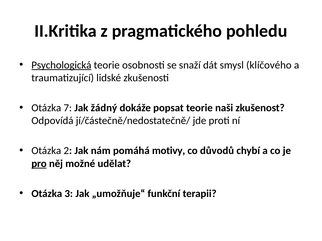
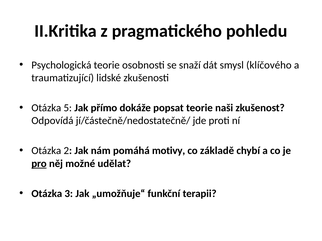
Psychologická underline: present -> none
7: 7 -> 5
žádný: žádný -> přímo
důvodů: důvodů -> základě
